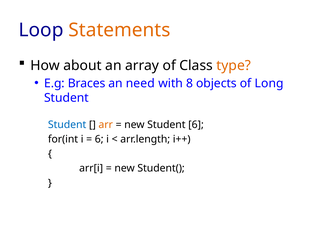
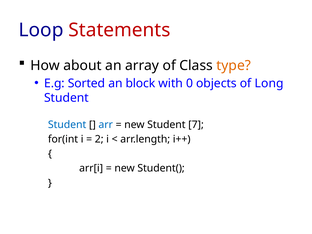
Statements colour: orange -> red
Braces: Braces -> Sorted
need: need -> block
8: 8 -> 0
arr colour: orange -> blue
Student 6: 6 -> 7
6 at (99, 139): 6 -> 2
